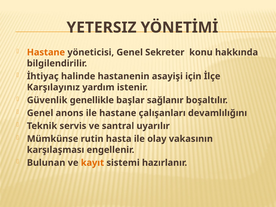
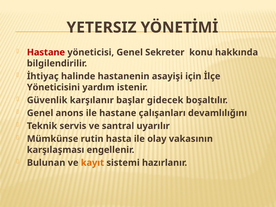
Hastane at (46, 52) colour: orange -> red
Karşılayınız: Karşılayınız -> Yöneticisini
genellikle: genellikle -> karşılanır
sağlanır: sağlanır -> gidecek
